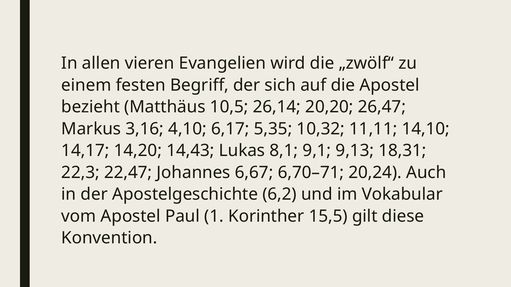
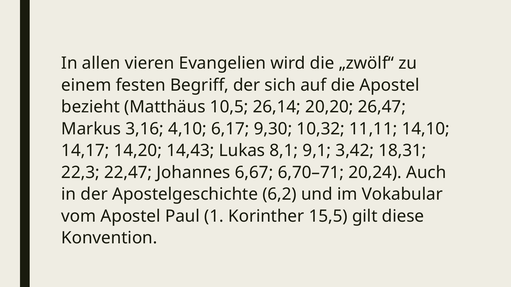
5,35: 5,35 -> 9,30
9,13: 9,13 -> 3,42
